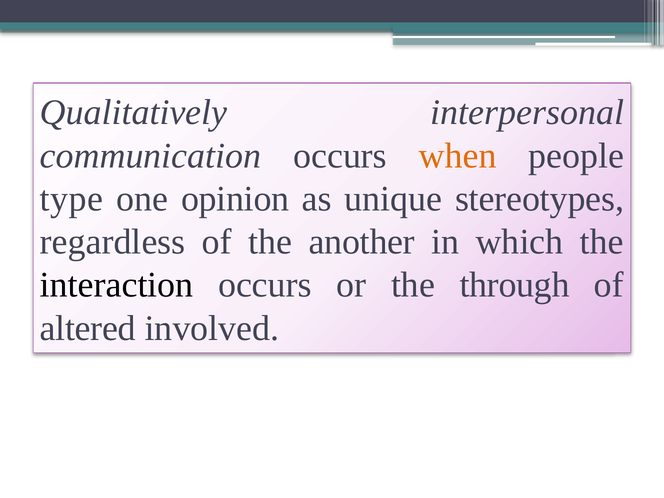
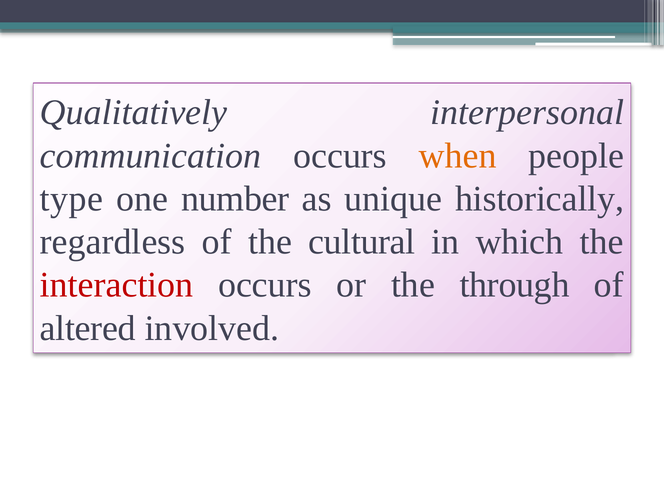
opinion: opinion -> number
stereotypes: stereotypes -> historically
another: another -> cultural
interaction colour: black -> red
